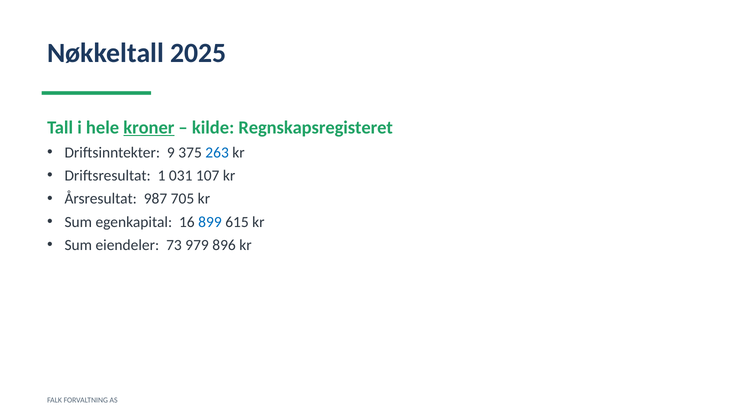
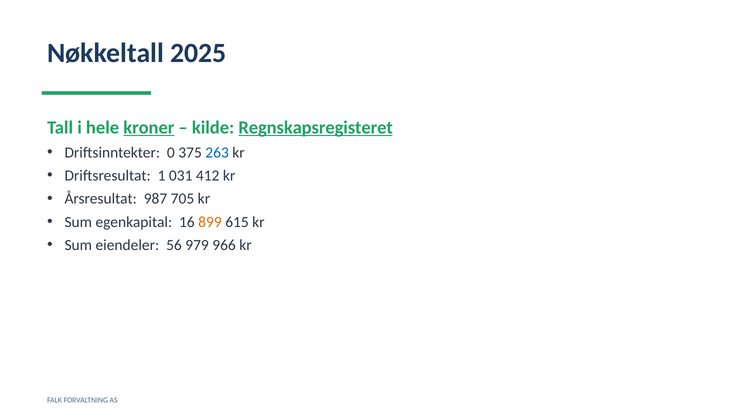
Regnskapsregisteret underline: none -> present
9: 9 -> 0
107: 107 -> 412
899 colour: blue -> orange
73: 73 -> 56
896: 896 -> 966
